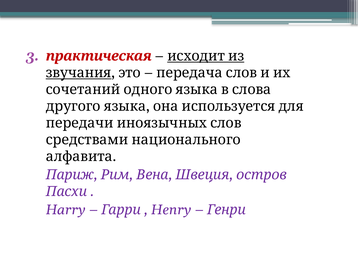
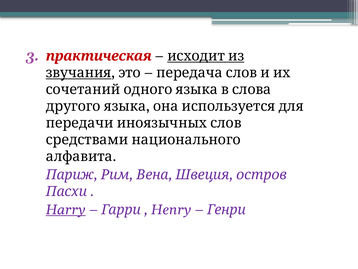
Harry underline: none -> present
